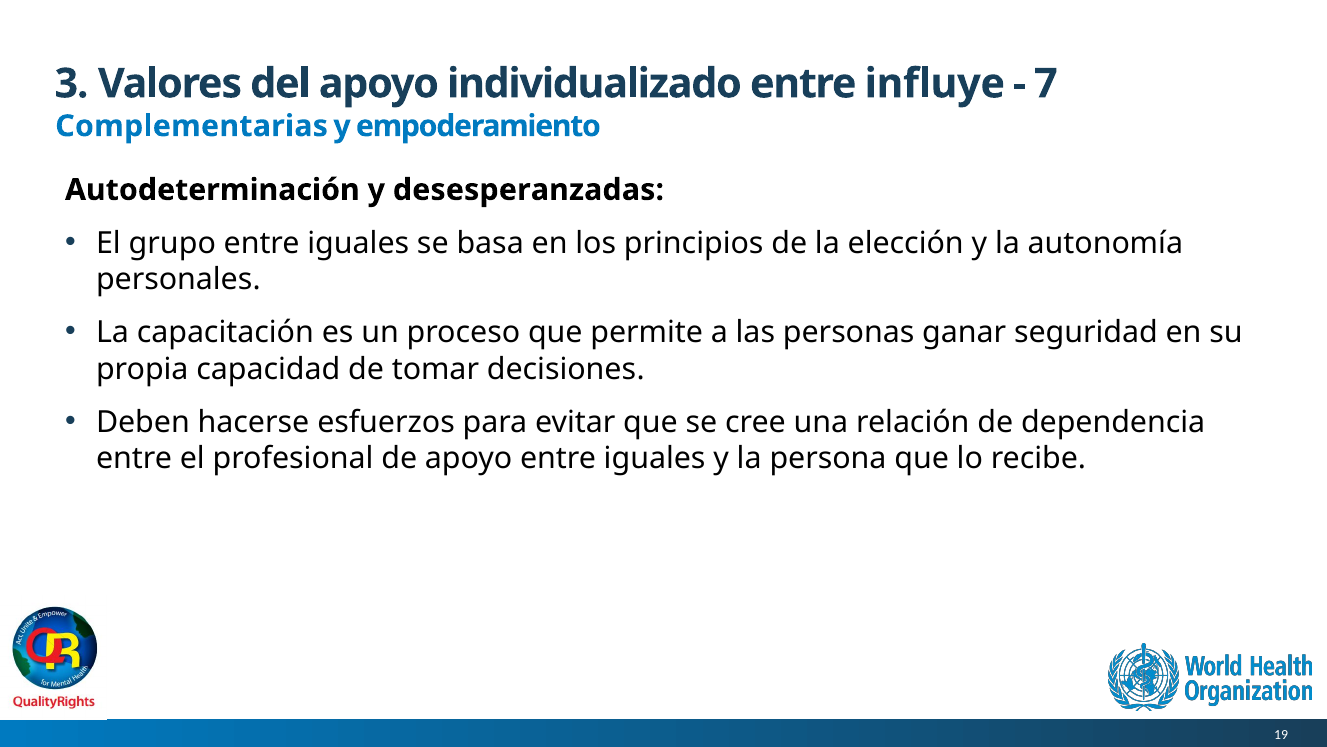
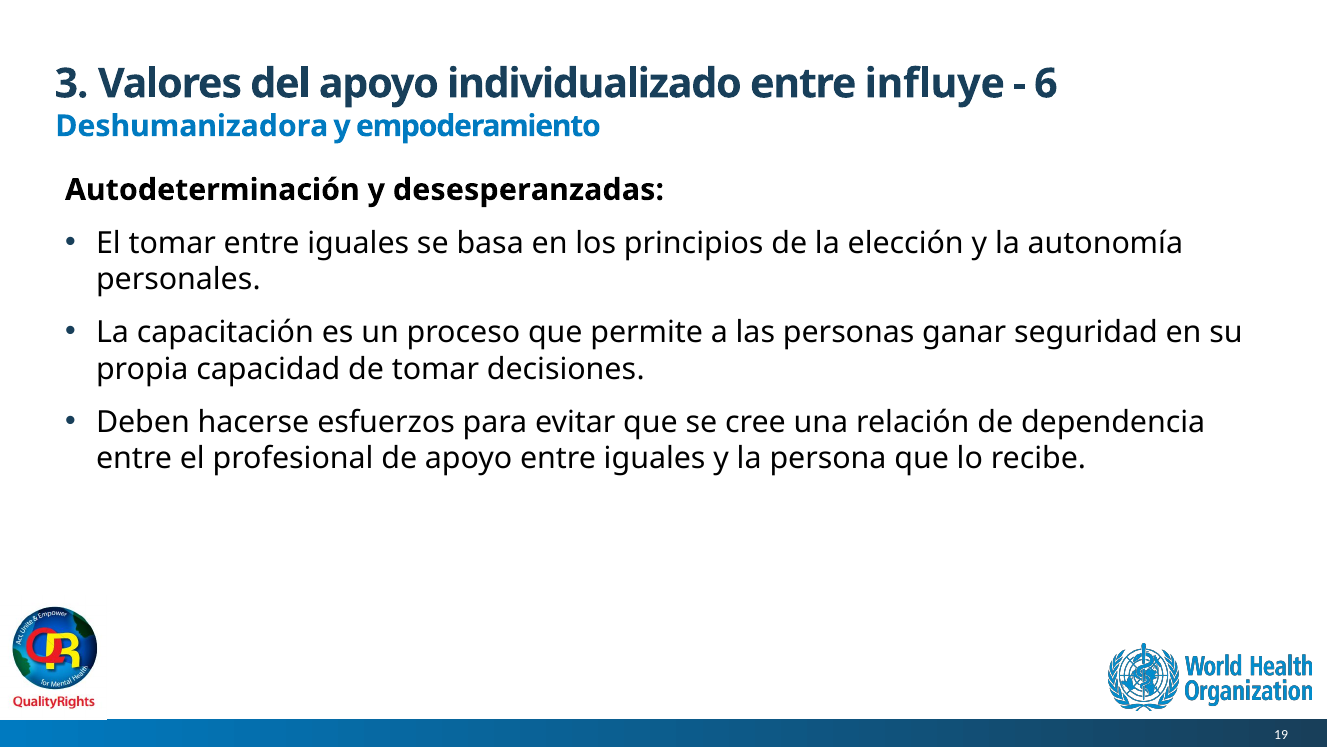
7: 7 -> 6
Complementarias: Complementarias -> Deshumanizadora
El grupo: grupo -> tomar
